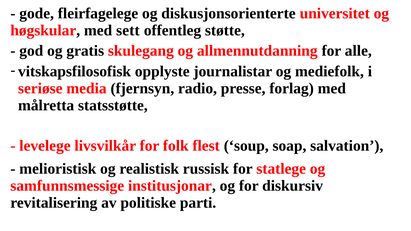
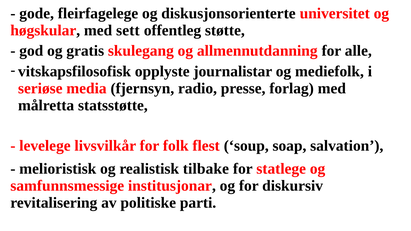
russisk: russisk -> tilbake
